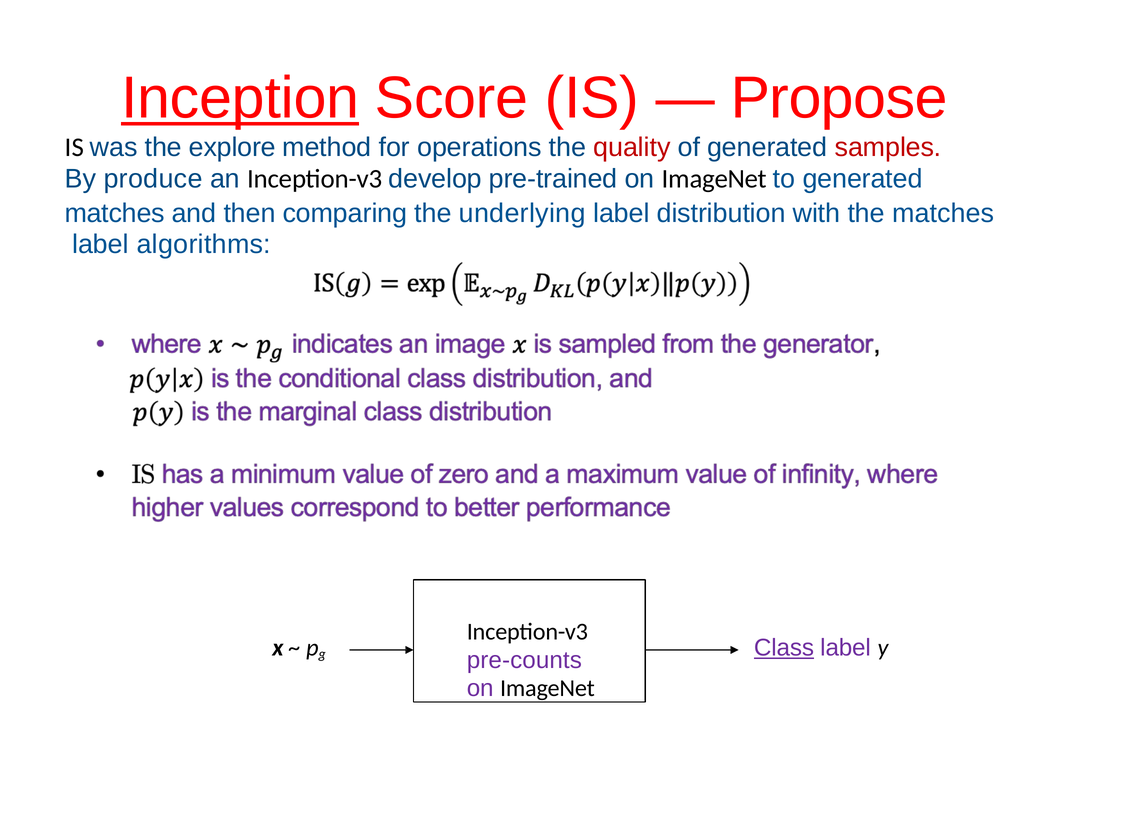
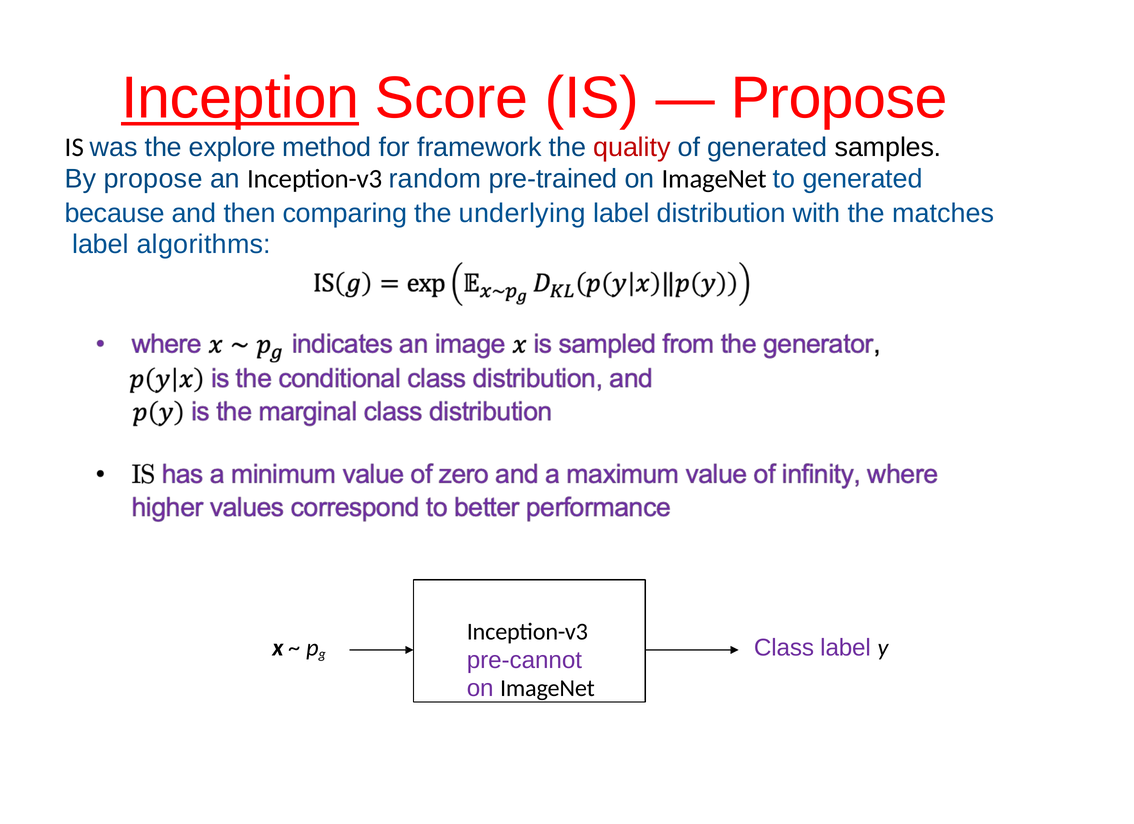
operations: operations -> framework
samples colour: red -> black
By produce: produce -> propose
develop: develop -> random
matches at (115, 213): matches -> because
Class underline: present -> none
pre-counts: pre-counts -> pre-cannot
